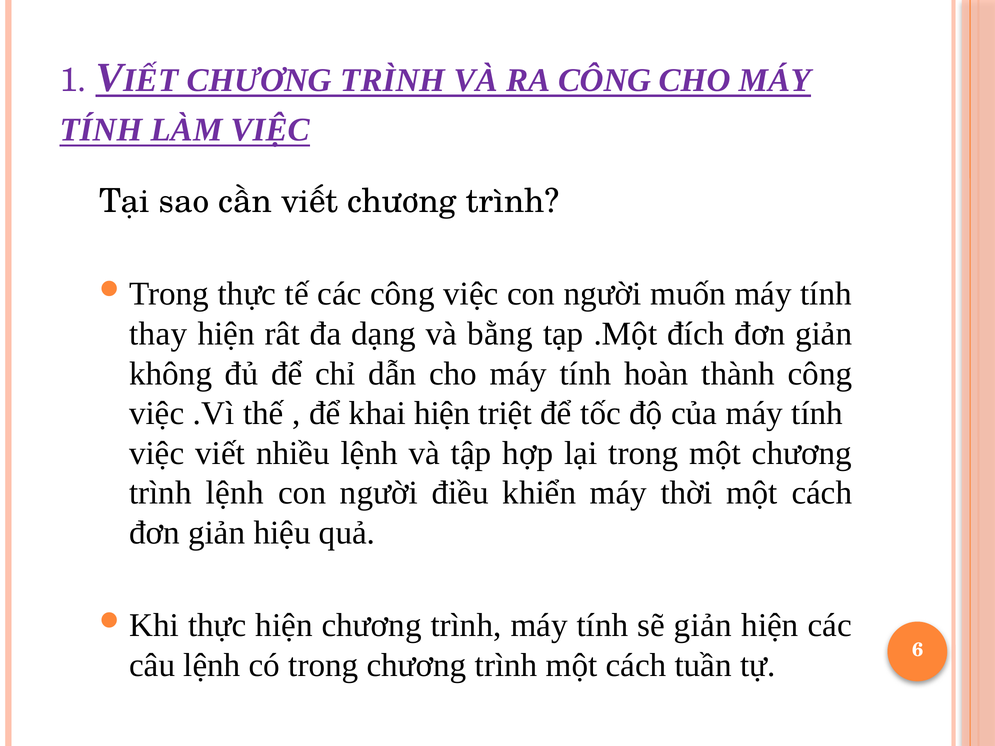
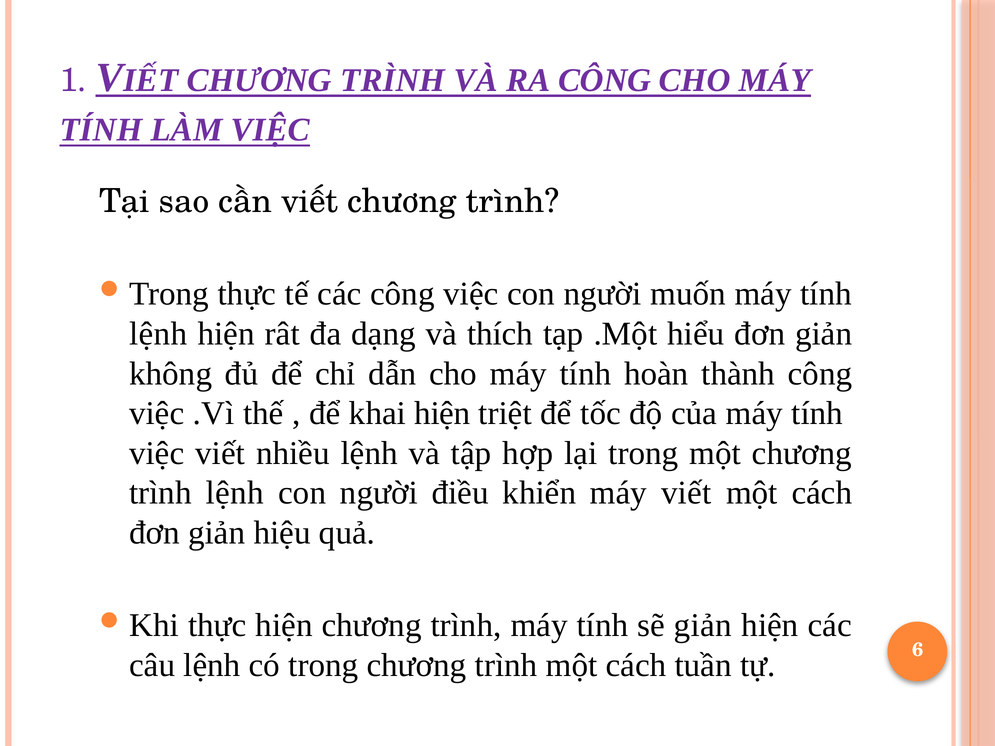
thay at (158, 334): thay -> lệnh
bằng: bằng -> thích
đích: đích -> hiểu
máy thời: thời -> viết
